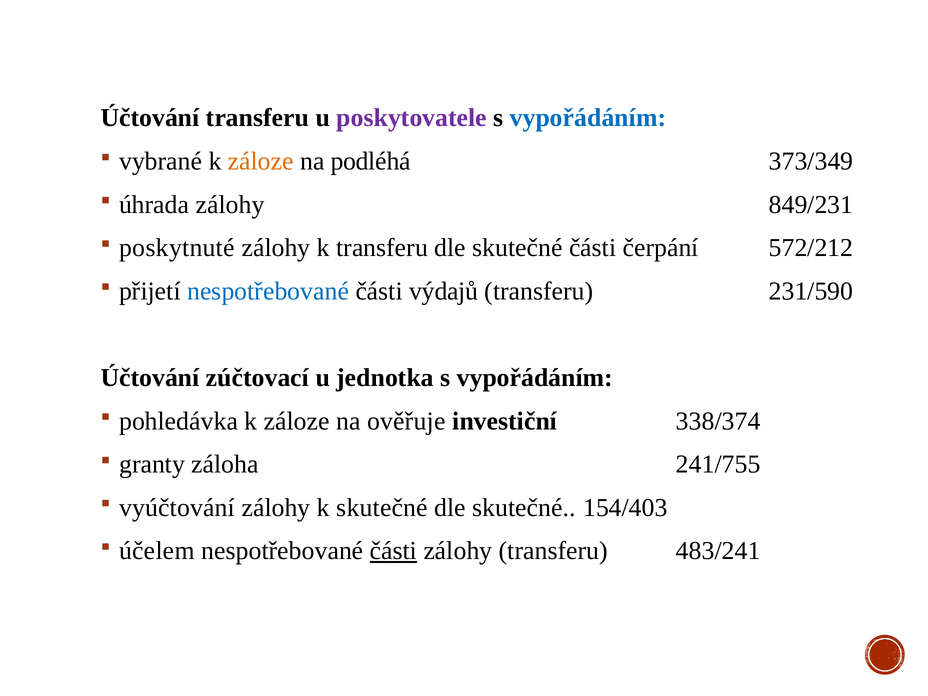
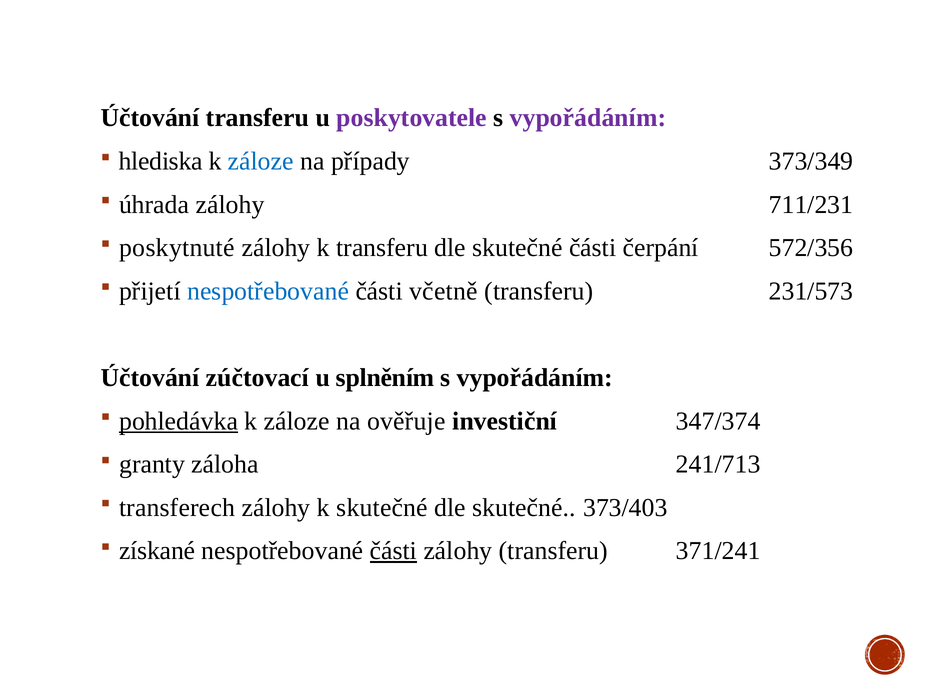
vypořádáním at (588, 118) colour: blue -> purple
vybrané: vybrané -> hlediska
záloze at (261, 161) colour: orange -> blue
podléhá: podléhá -> případy
849/231: 849/231 -> 711/231
572/212: 572/212 -> 572/356
výdajů: výdajů -> včetně
231/590: 231/590 -> 231/573
jednotka: jednotka -> splněním
pohledávka underline: none -> present
338/374: 338/374 -> 347/374
241/755: 241/755 -> 241/713
vyúčtování: vyúčtování -> transferech
154/403: 154/403 -> 373/403
účelem: účelem -> získané
483/241: 483/241 -> 371/241
